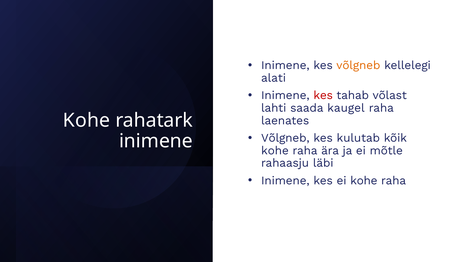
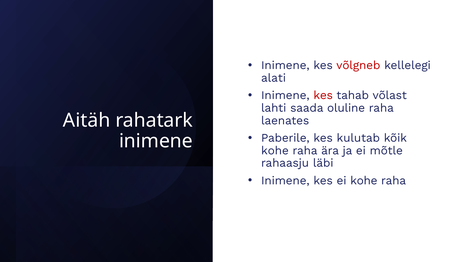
võlgneb at (358, 65) colour: orange -> red
kaugel: kaugel -> oluline
Kohe at (87, 120): Kohe -> Aitäh
Võlgneb at (285, 138): Võlgneb -> Paberile
